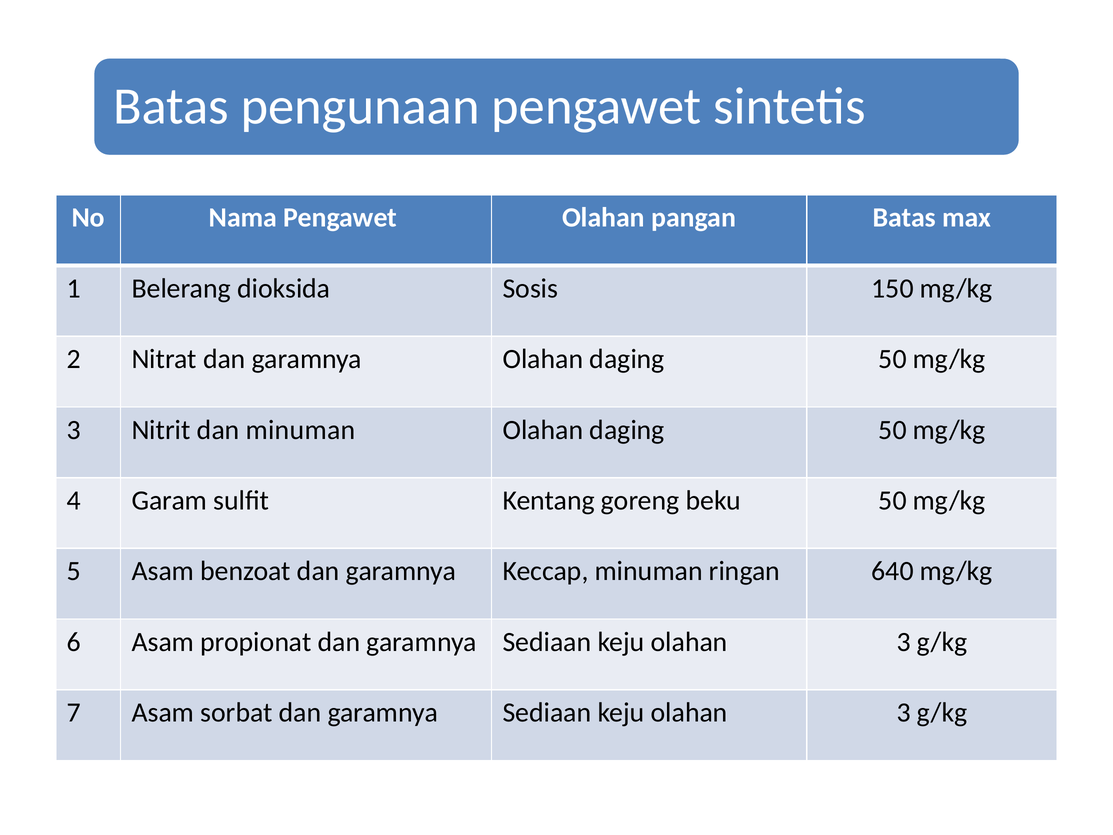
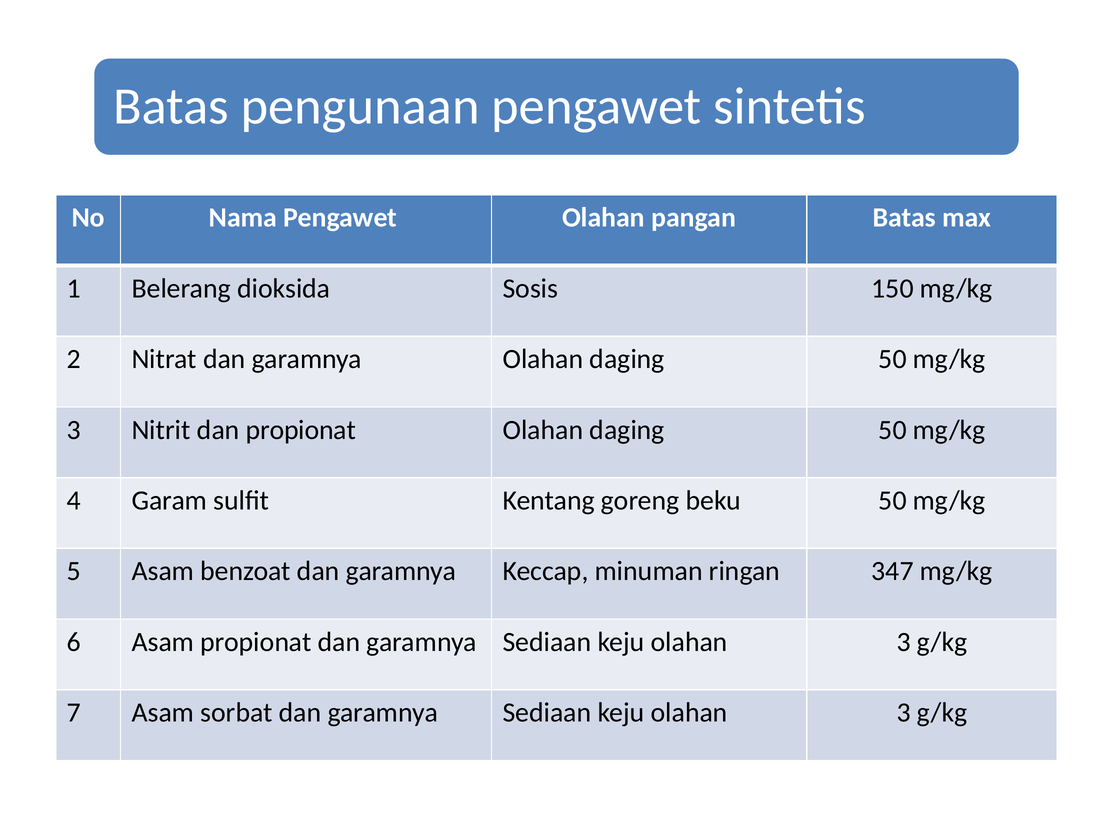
dan minuman: minuman -> propionat
640: 640 -> 347
